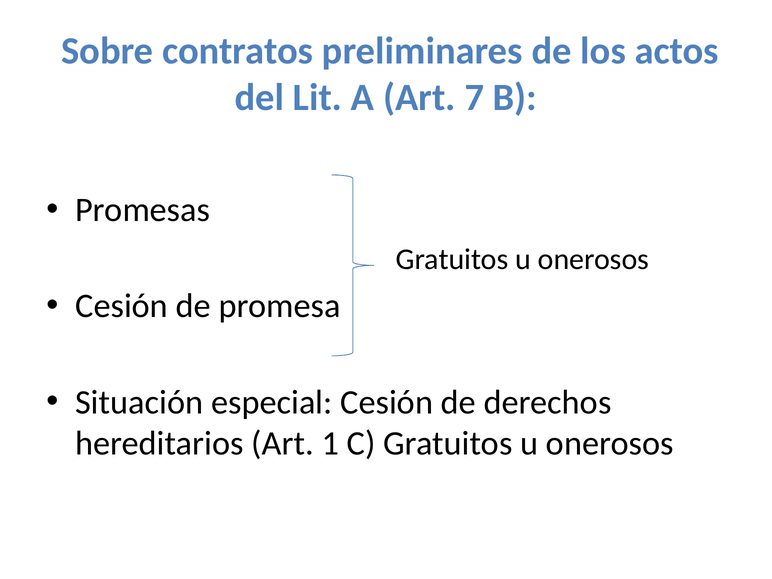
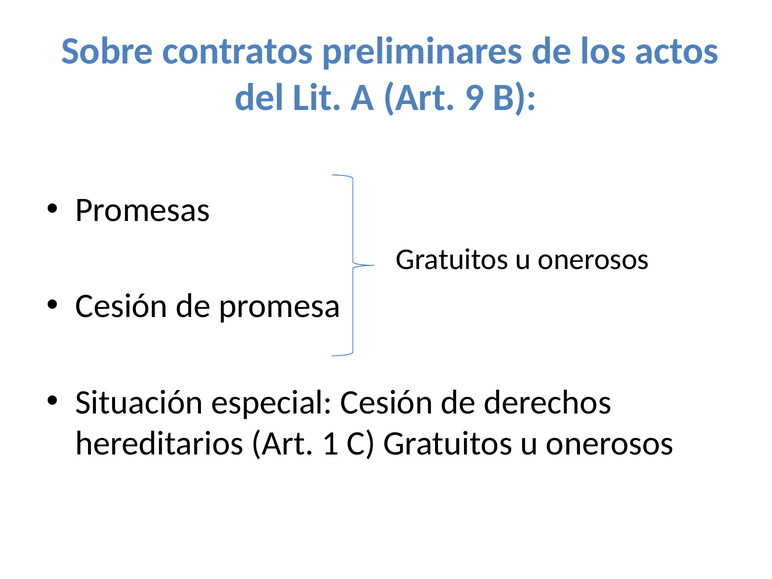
7: 7 -> 9
